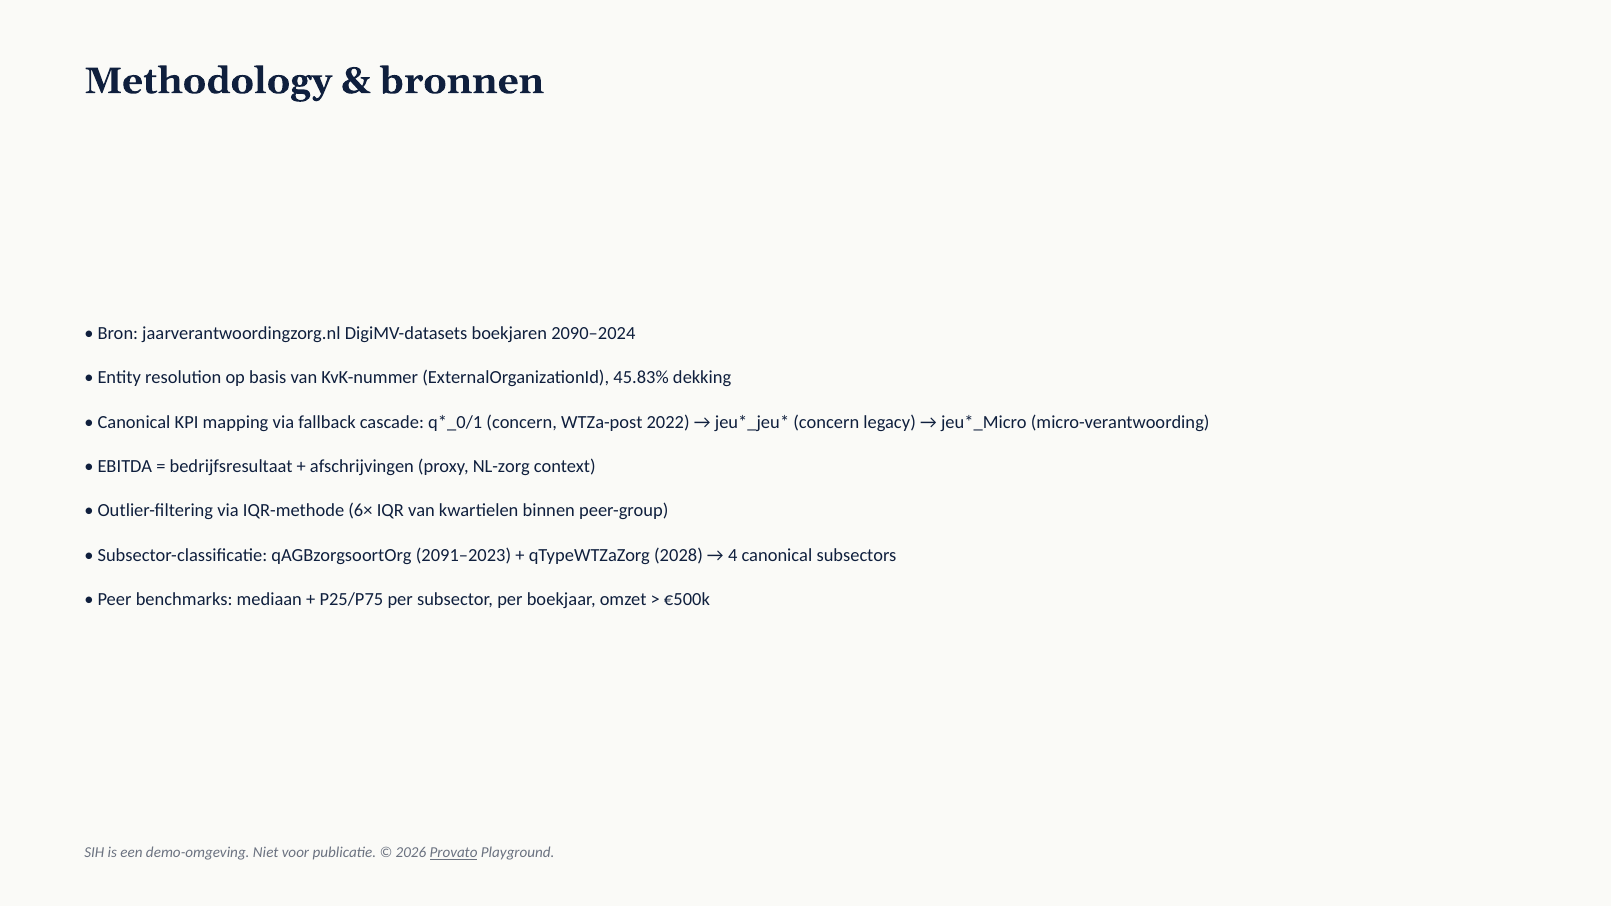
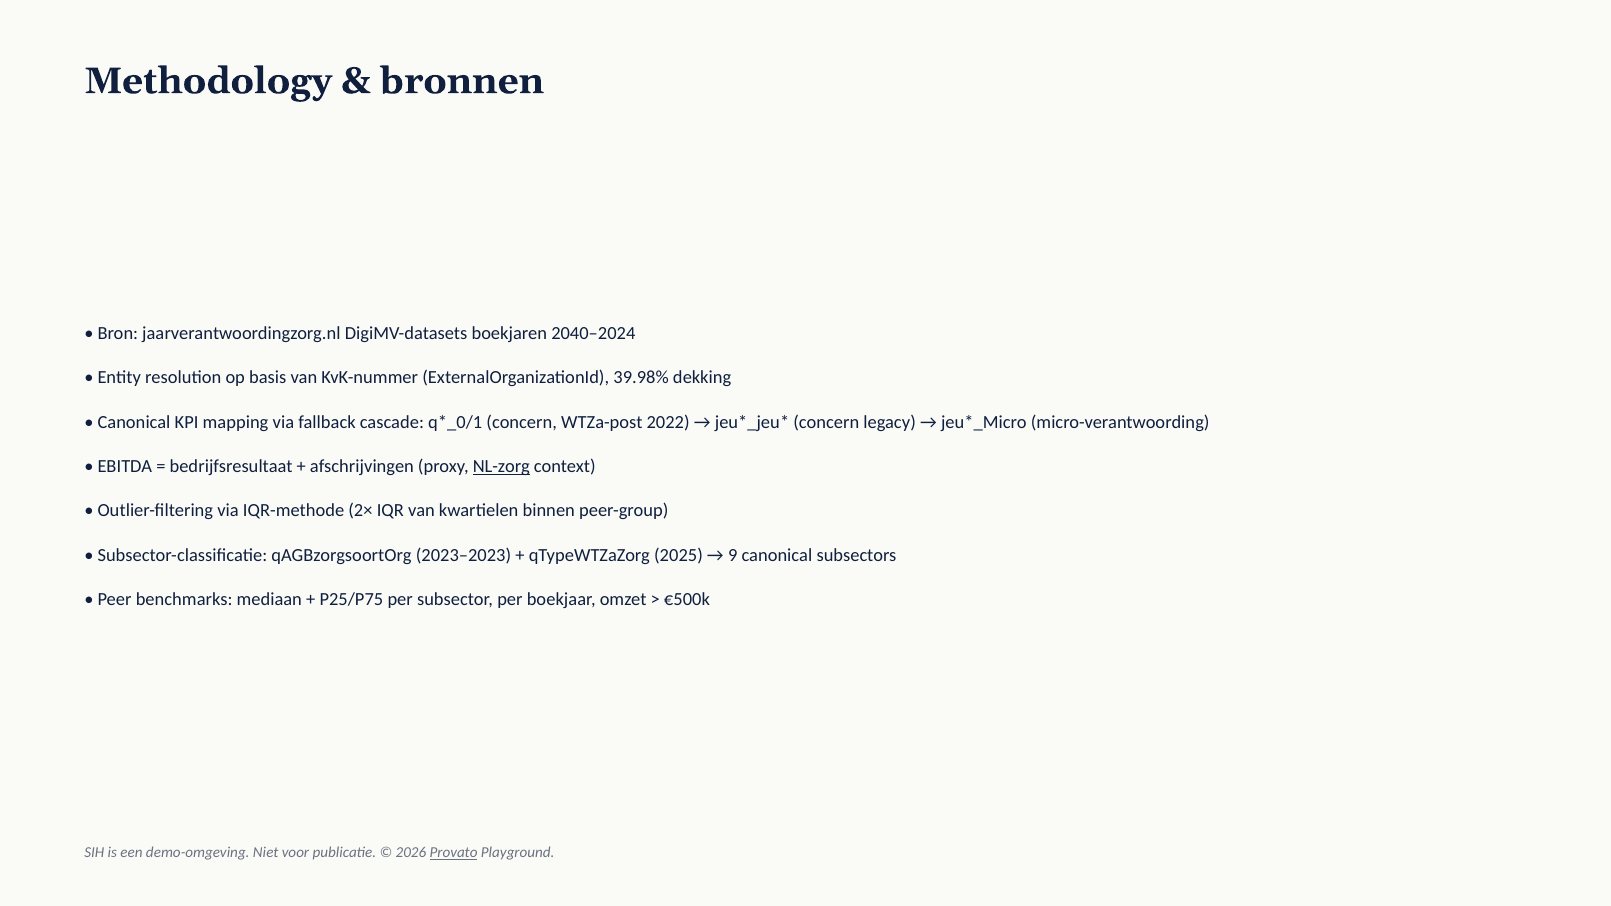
2090–2024: 2090–2024 -> 2040–2024
45.83%: 45.83% -> 39.98%
NL-zorg underline: none -> present
6×: 6× -> 2×
2091–2023: 2091–2023 -> 2023–2023
2028: 2028 -> 2025
4: 4 -> 9
